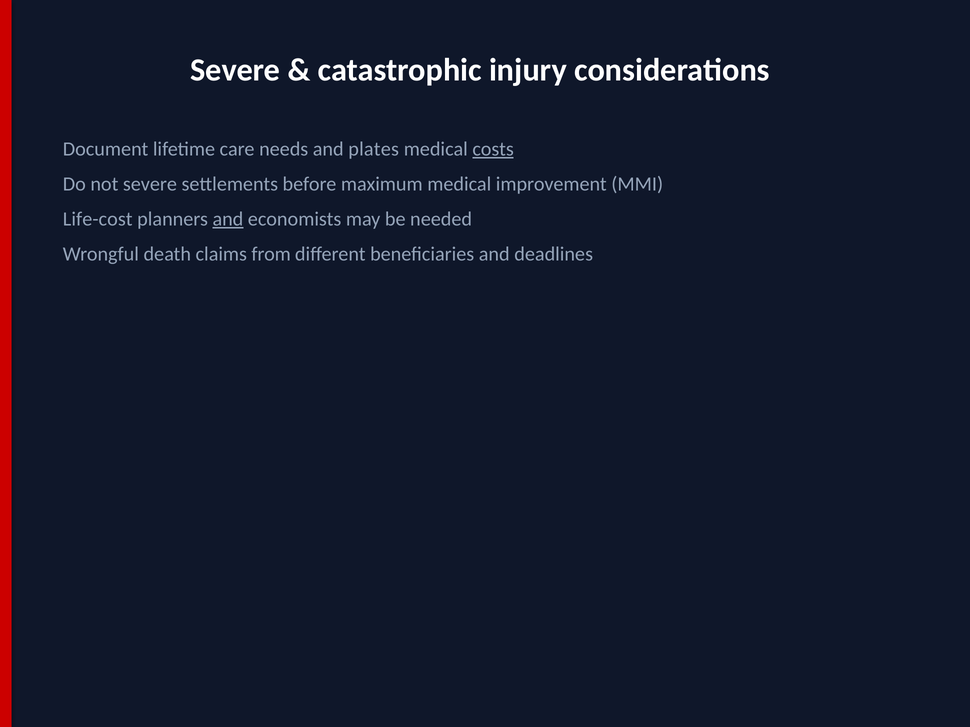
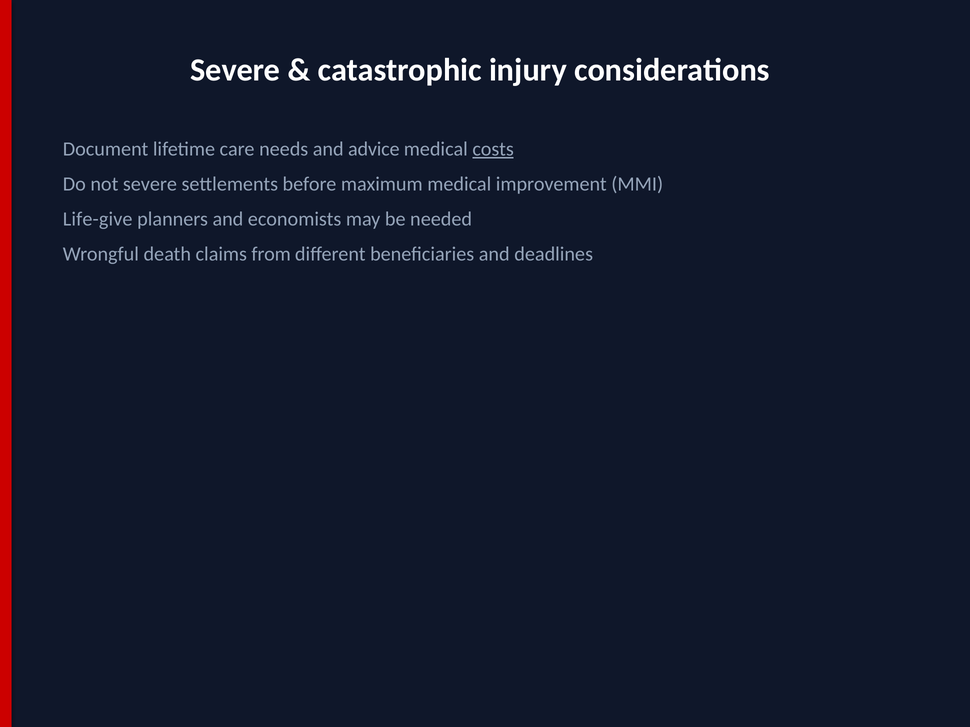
plates: plates -> advice
Life-cost: Life-cost -> Life-give
and at (228, 219) underline: present -> none
